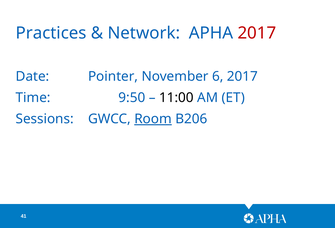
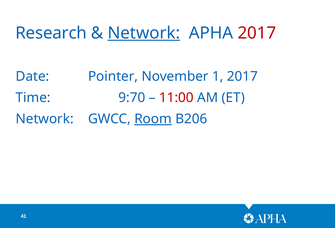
Practices: Practices -> Research
Network at (144, 33) underline: none -> present
6: 6 -> 1
9:50: 9:50 -> 9:70
11:00 colour: black -> red
Sessions at (45, 119): Sessions -> Network
